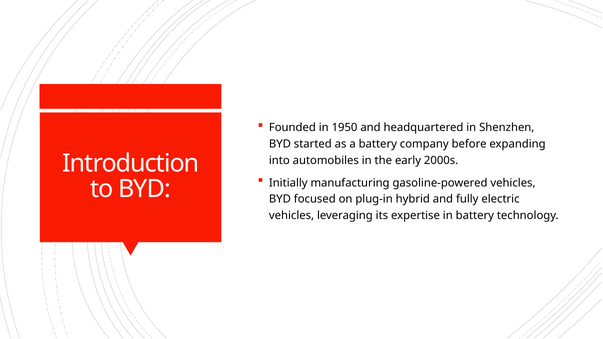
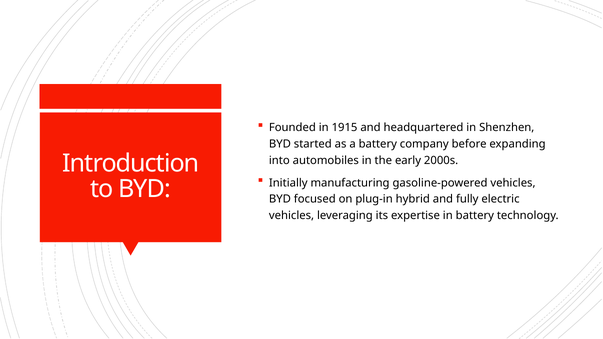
1950: 1950 -> 1915
